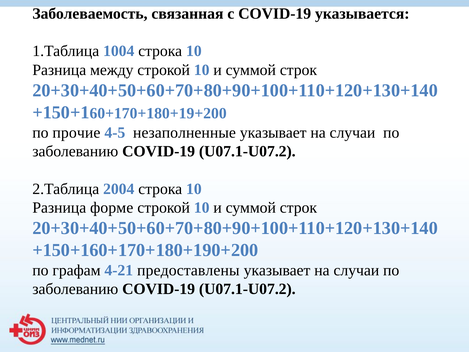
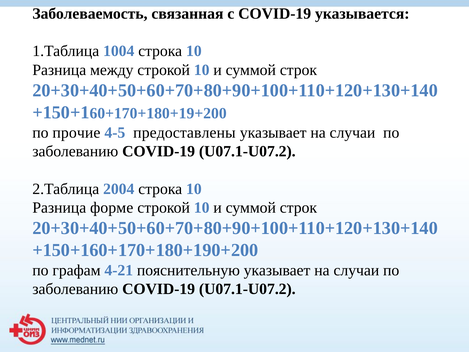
незаполненные: незаполненные -> предоставлены
предоставлены: предоставлены -> пояснительную
